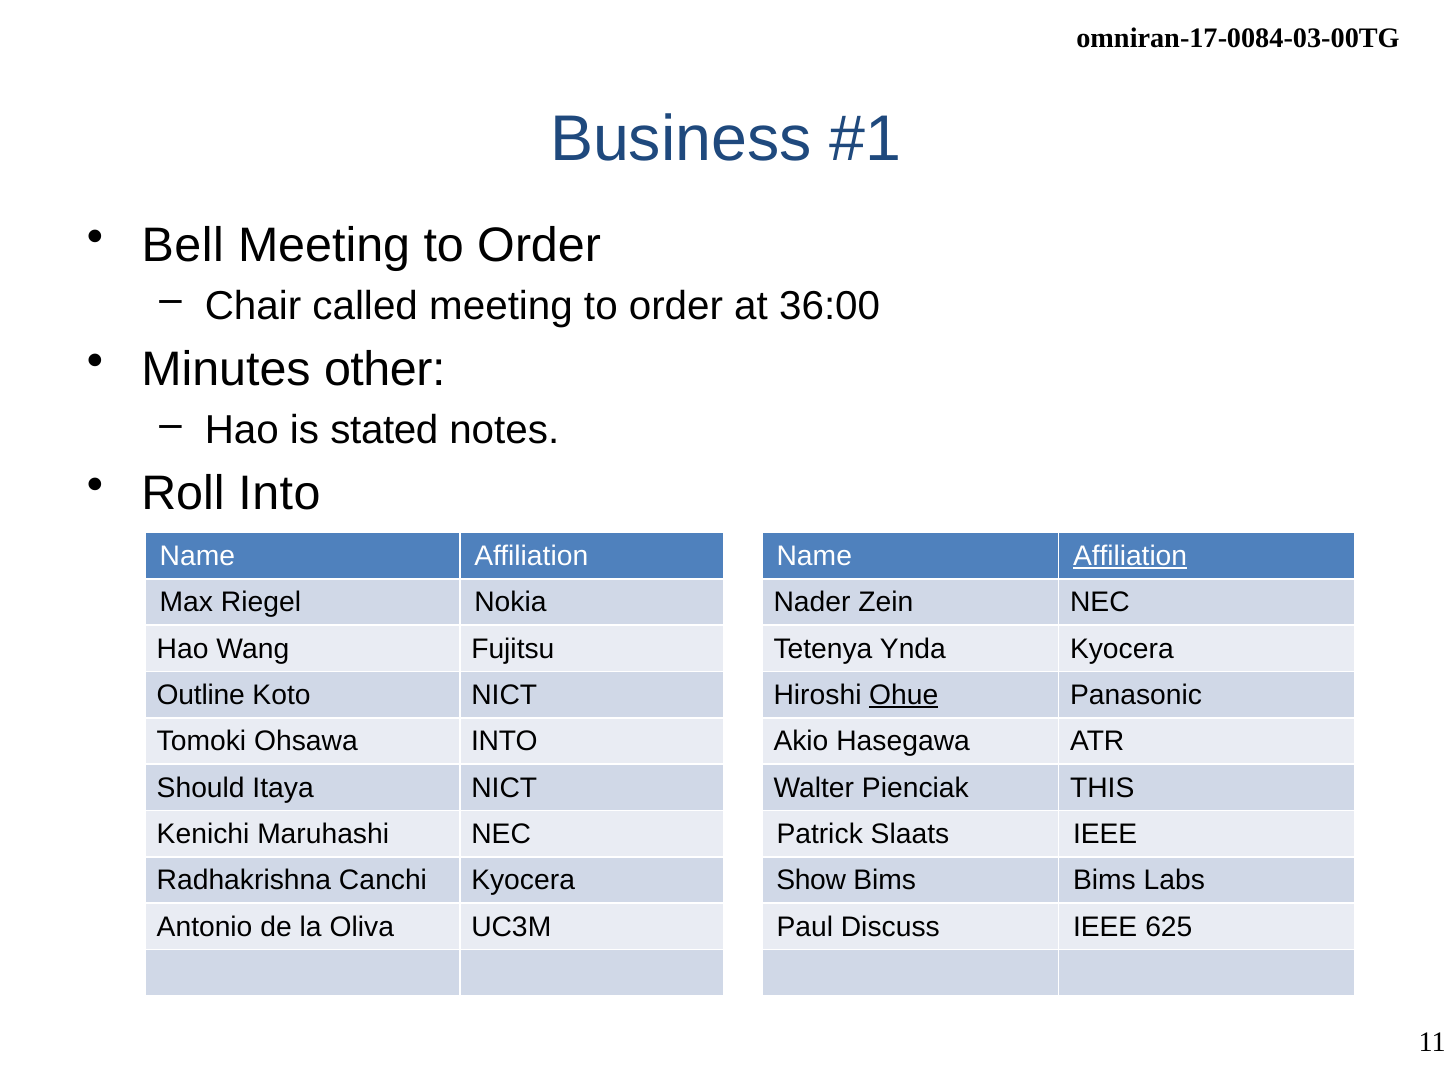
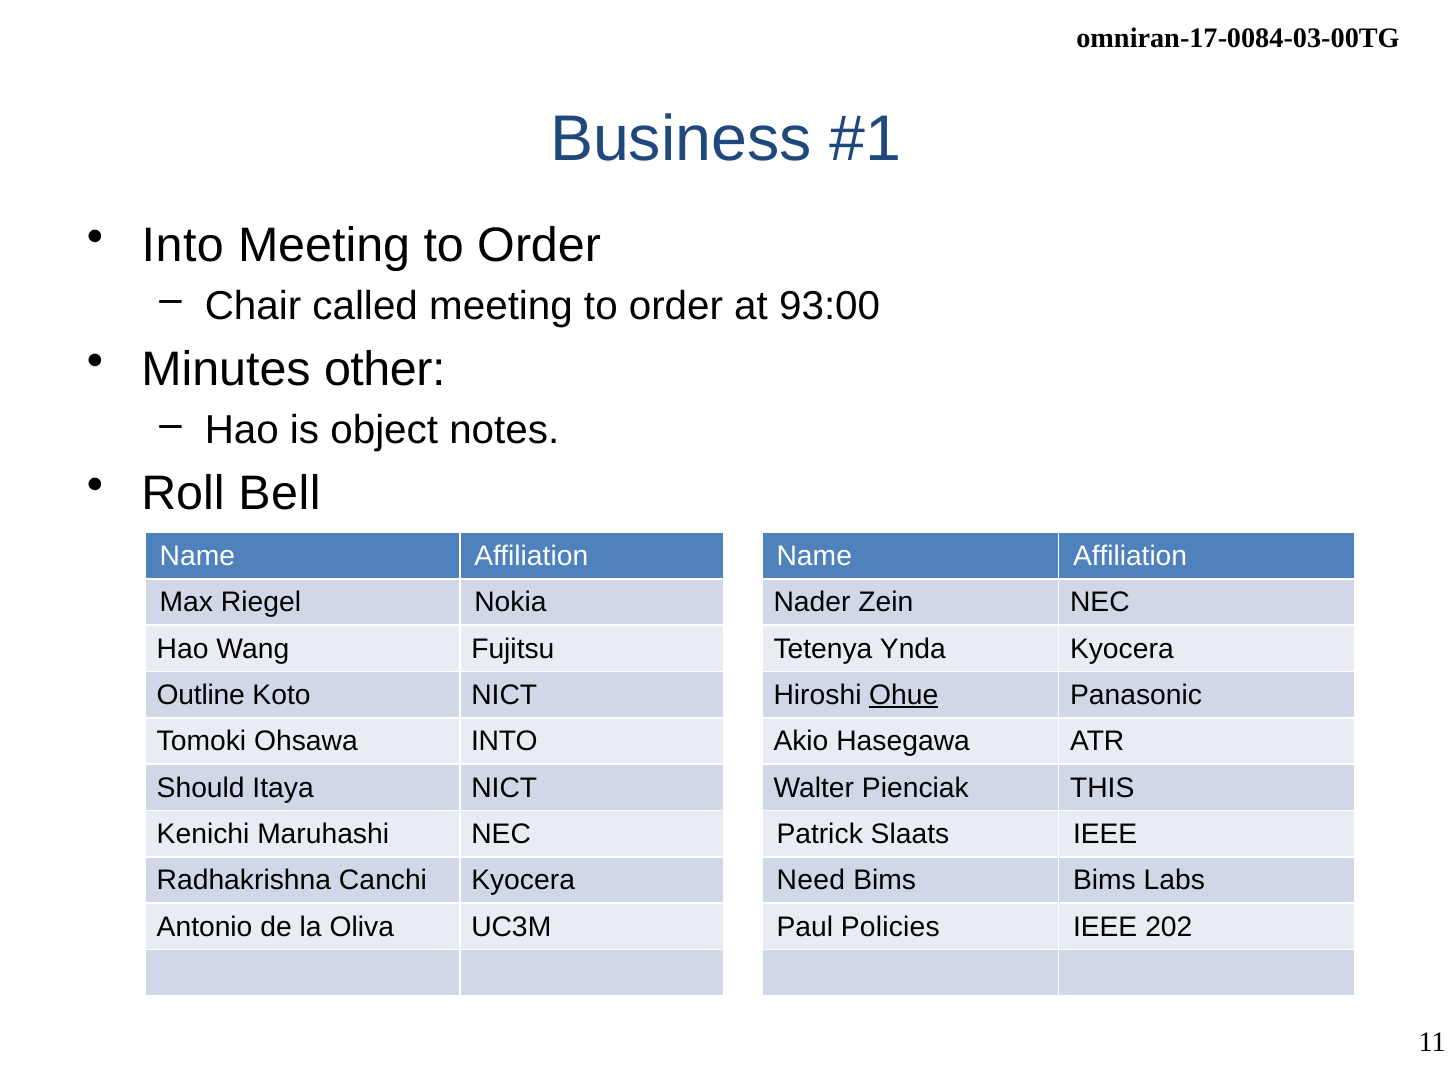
Bell at (183, 245): Bell -> Into
36:00: 36:00 -> 93:00
stated: stated -> object
Roll Into: Into -> Bell
Affiliation at (1130, 556) underline: present -> none
Show: Show -> Need
Discuss: Discuss -> Policies
625: 625 -> 202
